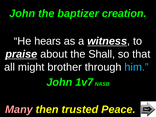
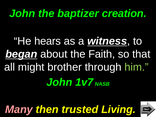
praise: praise -> began
Shall: Shall -> Faith
him colour: light blue -> light green
Peace: Peace -> Living
